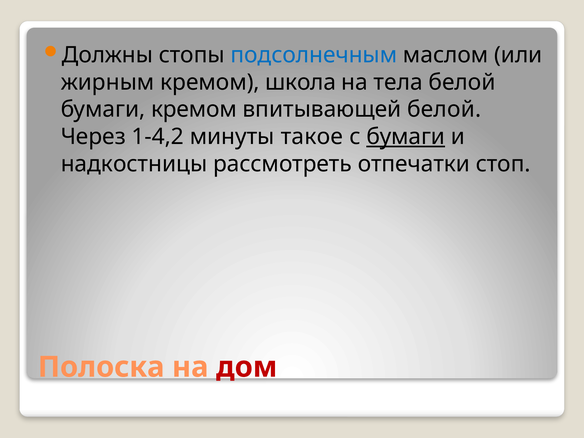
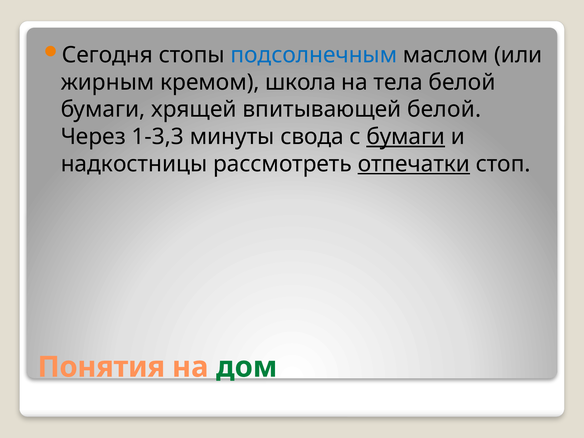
Должны: Должны -> Сегодня
бумаги кремом: кремом -> хрящей
1-4,2: 1-4,2 -> 1-3,3
такое: такое -> свода
отпечатки underline: none -> present
Полоска: Полоска -> Понятия
дом colour: red -> green
